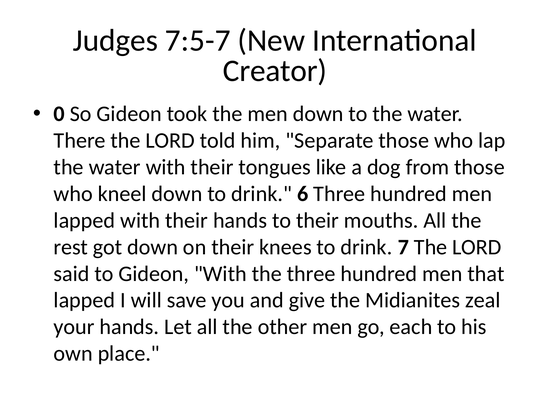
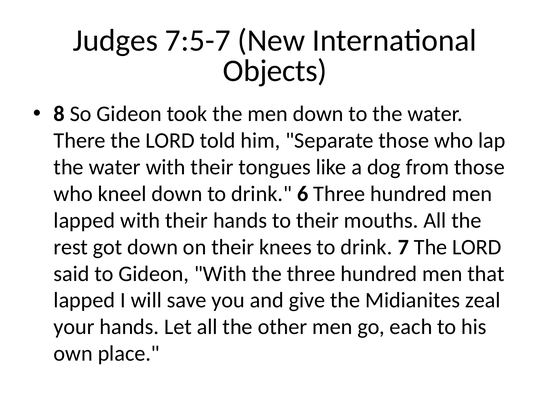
Creator: Creator -> Objects
0: 0 -> 8
